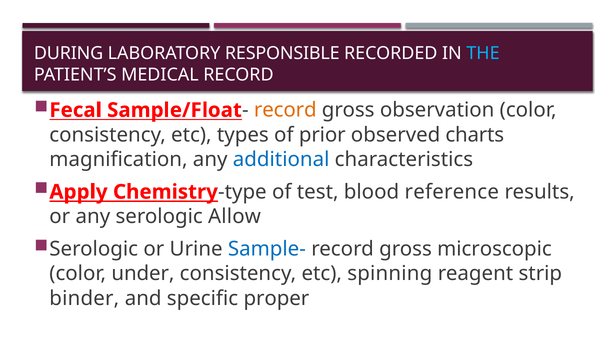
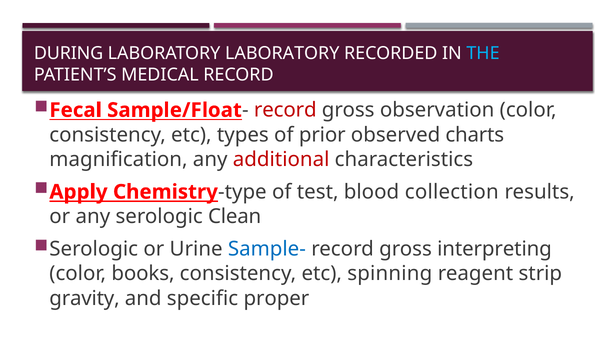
LABORATORY RESPONSIBLE: RESPONSIBLE -> LABORATORY
record at (285, 110) colour: orange -> red
additional colour: blue -> red
reference: reference -> collection
Allow: Allow -> Clean
microscopic: microscopic -> interpreting
under: under -> books
binder: binder -> gravity
